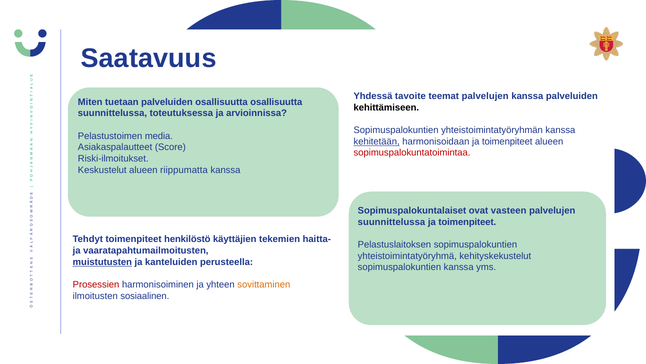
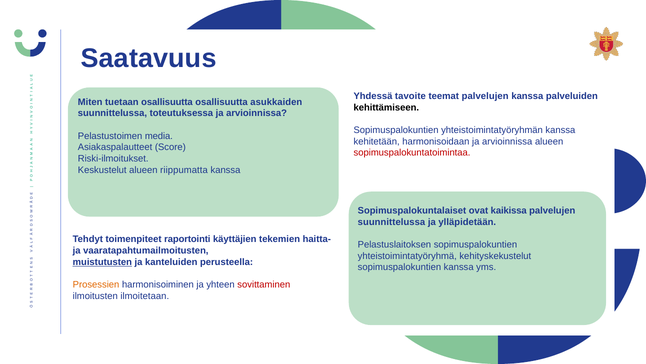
tuetaan palveluiden: palveluiden -> osallisuutta
osallisuutta osallisuutta: osallisuutta -> asukkaiden
kehitetään underline: present -> none
harmonisoidaan ja toimenpiteet: toimenpiteet -> arvioinnissa
vasteen: vasteen -> kaikissa
toimenpiteet at (467, 222): toimenpiteet -> ylläpidetään
henkilöstö: henkilöstö -> raportointi
Prosessien colour: red -> orange
sovittaminen colour: orange -> red
sosiaalinen: sosiaalinen -> ilmoitetaan
